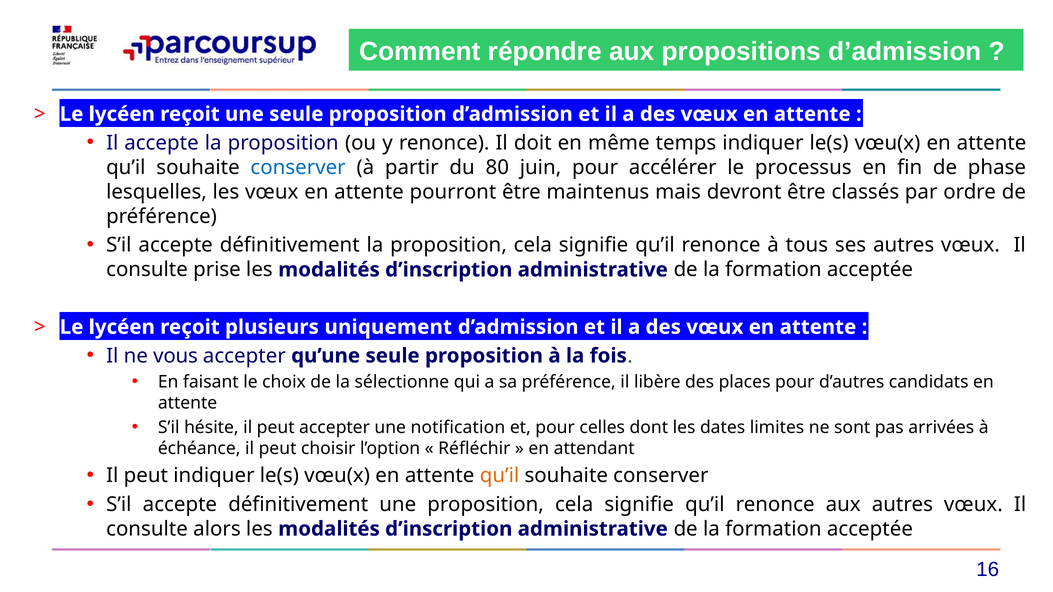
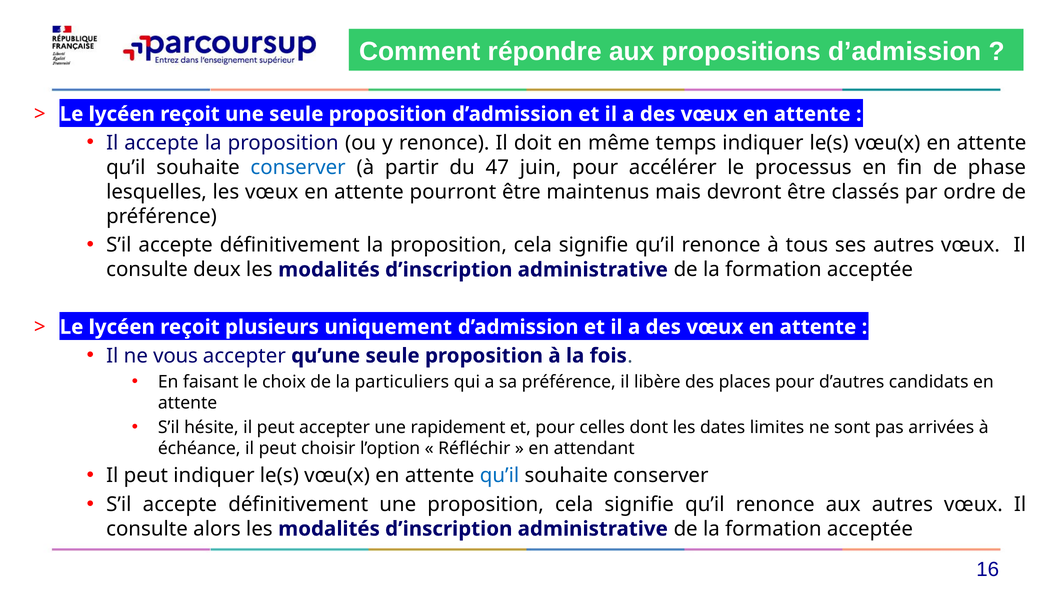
80: 80 -> 47
prise: prise -> deux
sélectionne: sélectionne -> particuliers
notification: notification -> rapidement
qu’il at (500, 476) colour: orange -> blue
